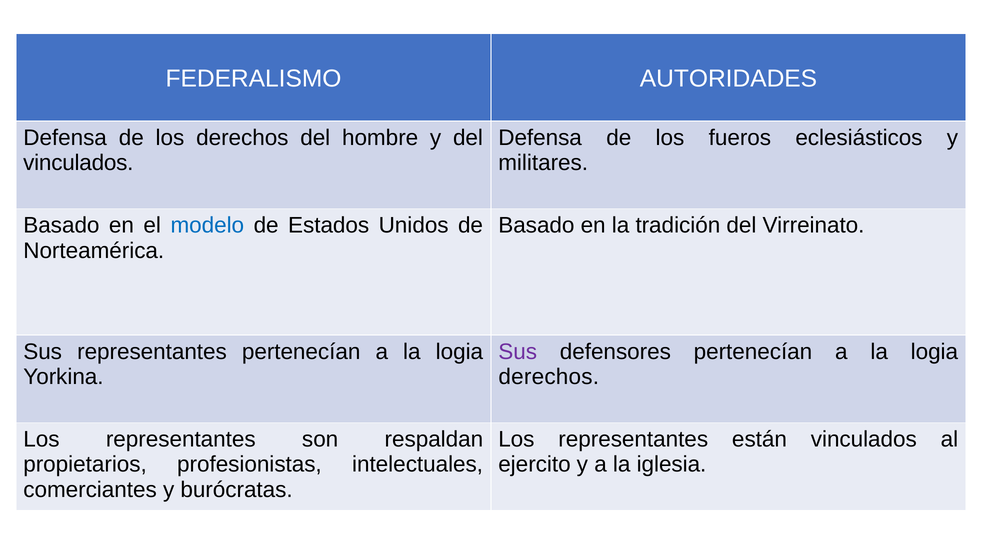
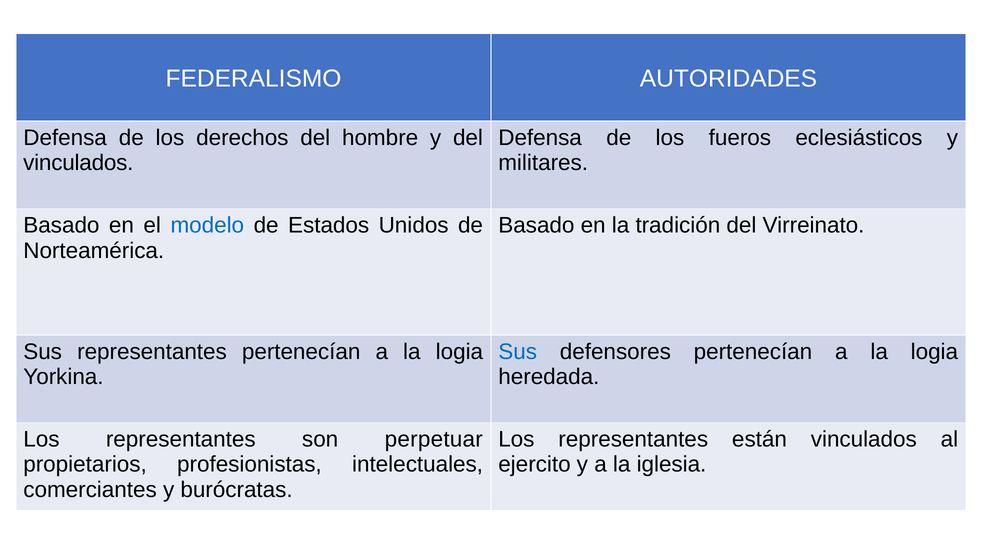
Sus at (518, 352) colour: purple -> blue
derechos at (549, 377): derechos -> heredada
respaldan: respaldan -> perpetuar
